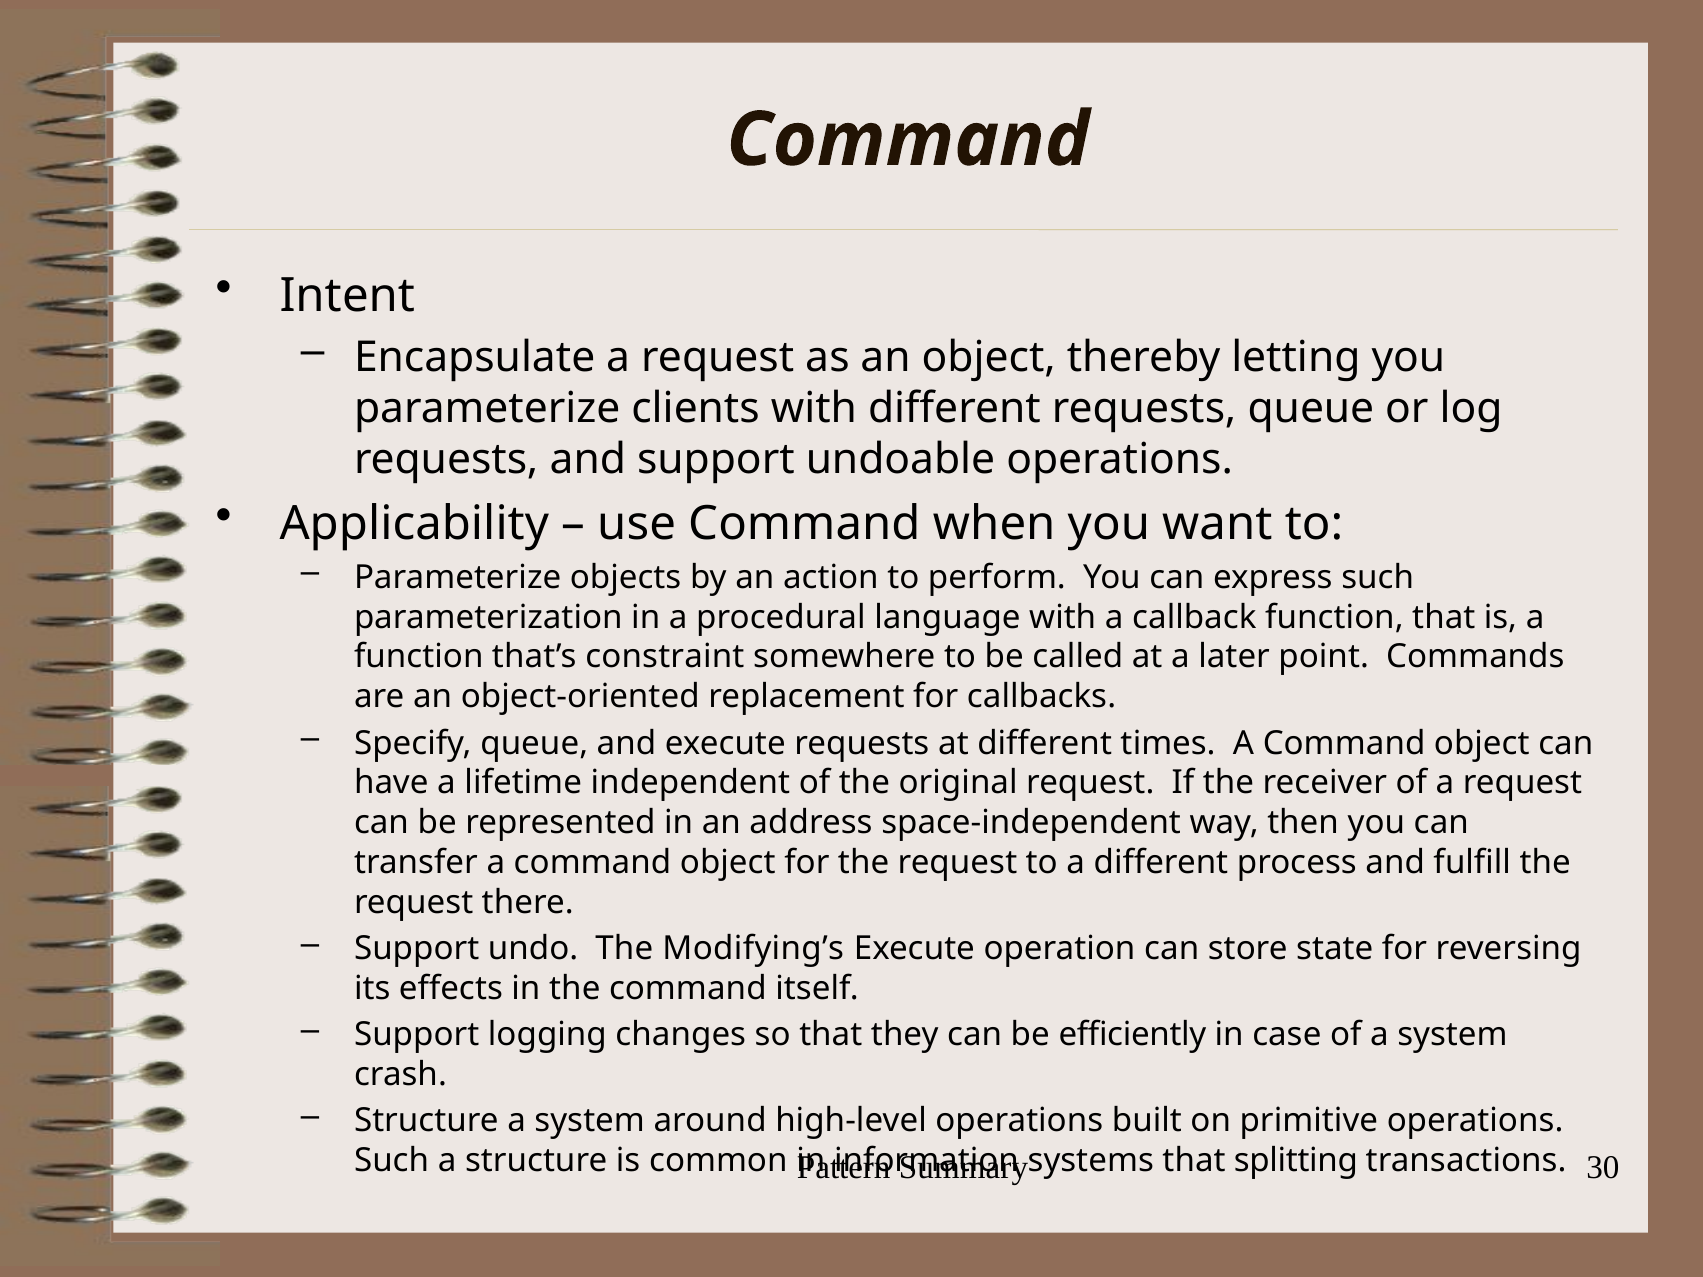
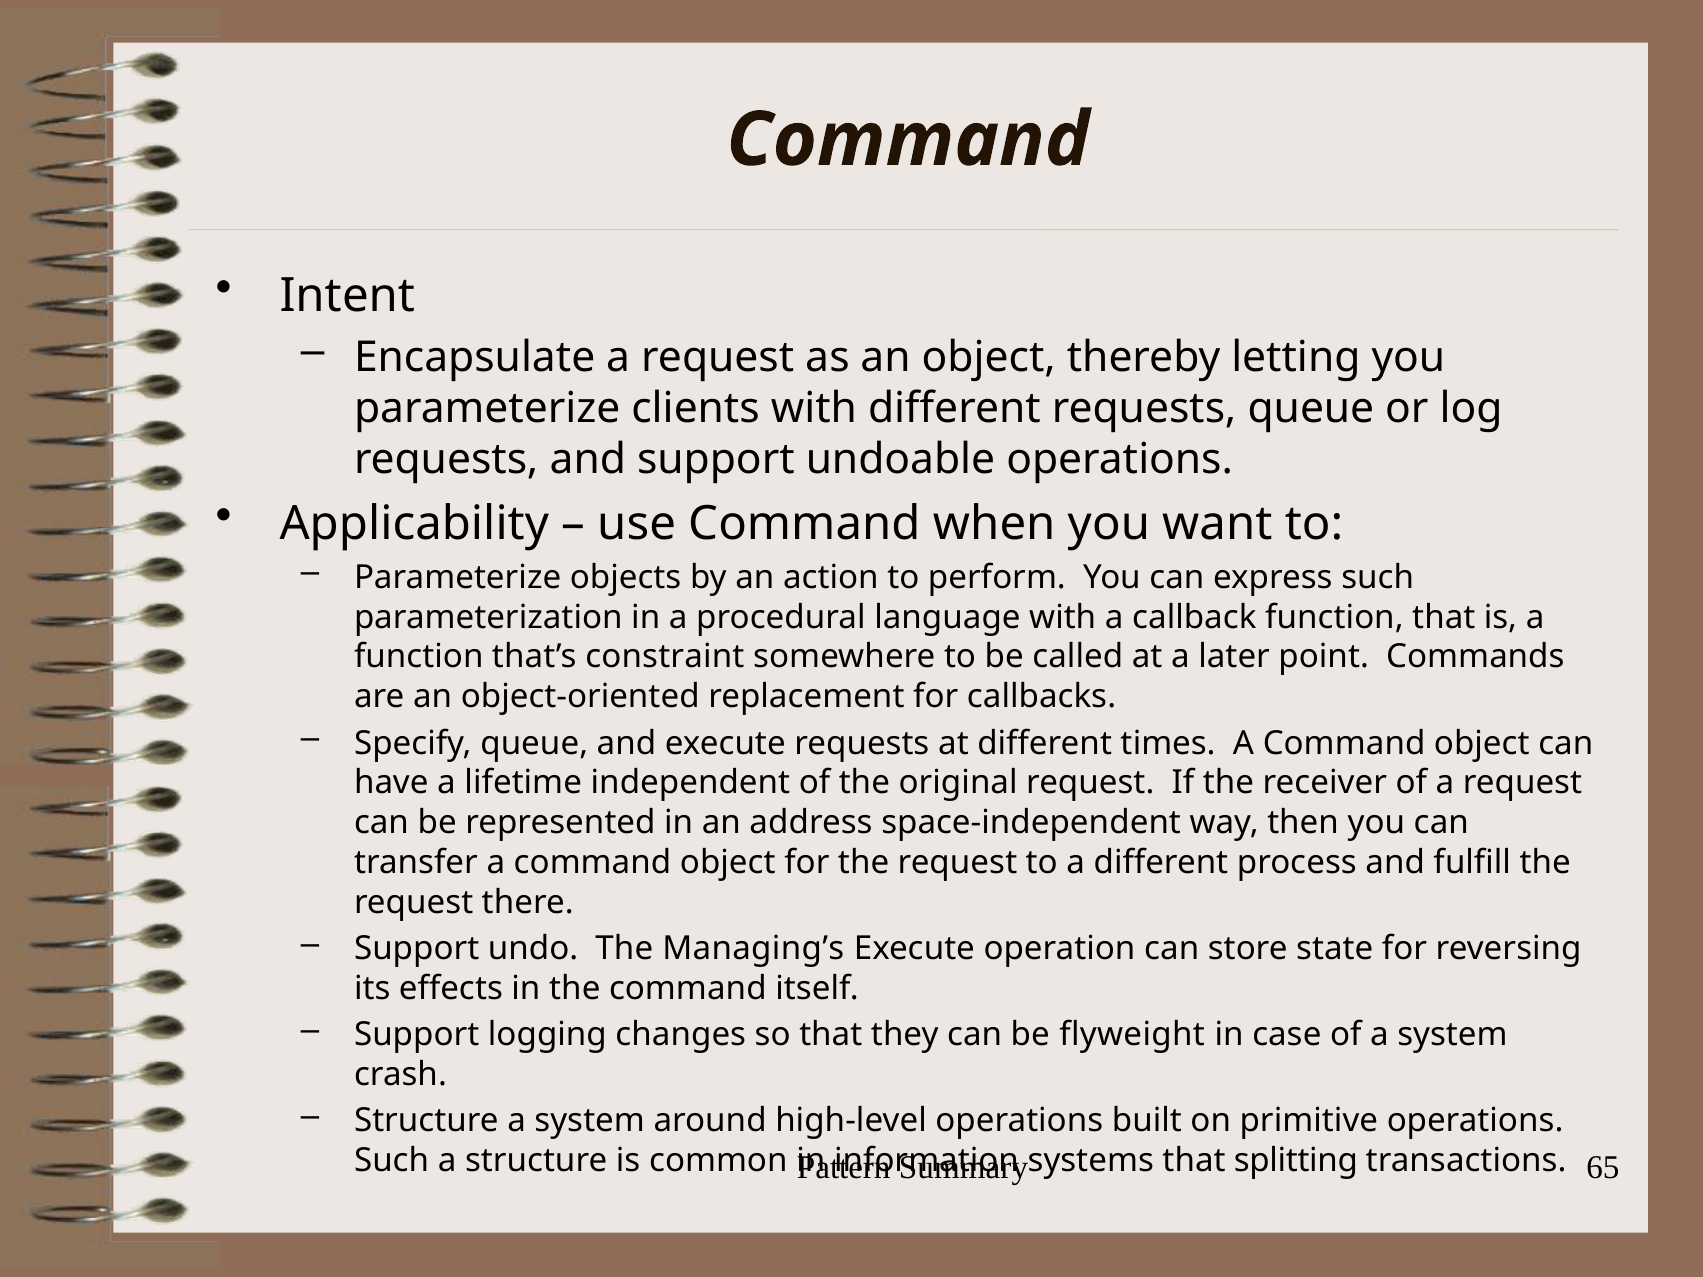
Modifying’s: Modifying’s -> Managing’s
efficiently: efficiently -> flyweight
30: 30 -> 65
